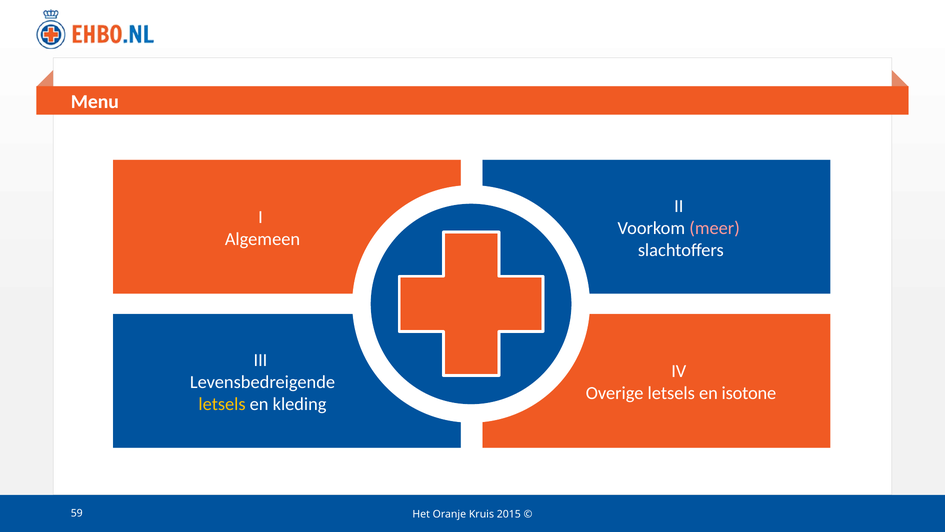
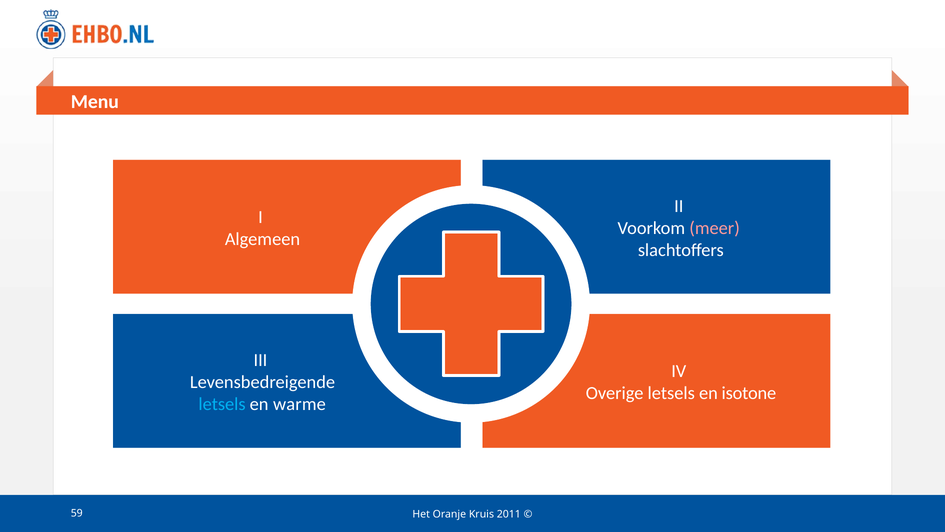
letsels at (222, 404) colour: yellow -> light blue
kleding: kleding -> warme
2015: 2015 -> 2011
